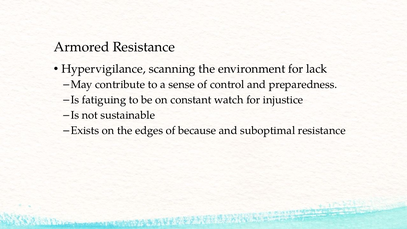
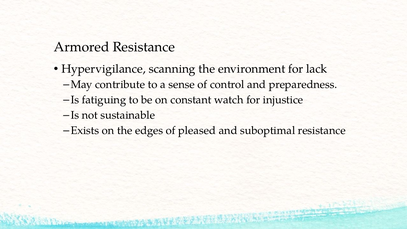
because: because -> pleased
